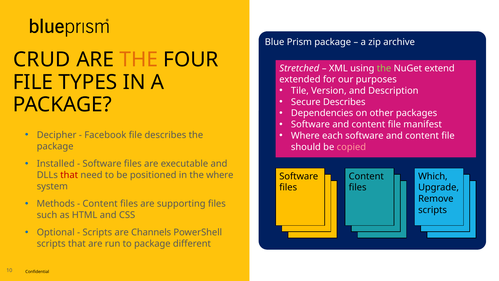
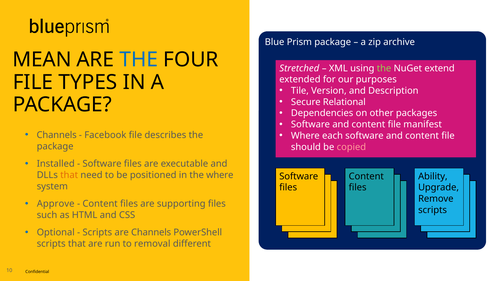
CRUD: CRUD -> MEAN
THE at (139, 60) colour: orange -> blue
Secure Describes: Describes -> Relational
Decipher at (57, 135): Decipher -> Channels
that at (69, 175) colour: red -> orange
Which: Which -> Ability
Methods: Methods -> Approve
to package: package -> removal
